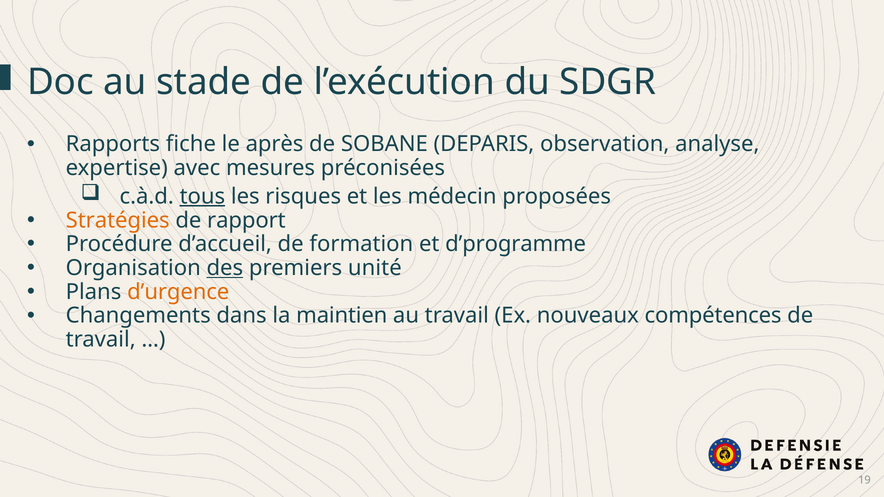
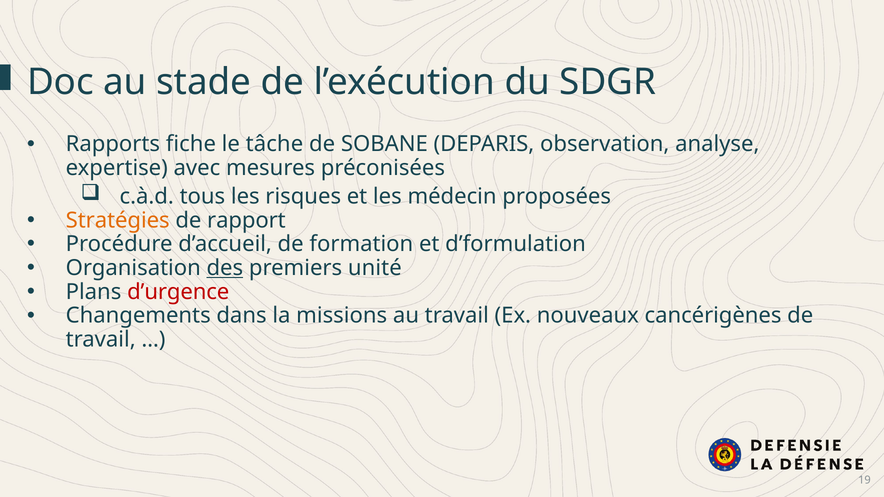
après: après -> tâche
tous underline: present -> none
d’programme: d’programme -> d’formulation
d’urgence colour: orange -> red
maintien: maintien -> missions
compétences: compétences -> cancérigènes
